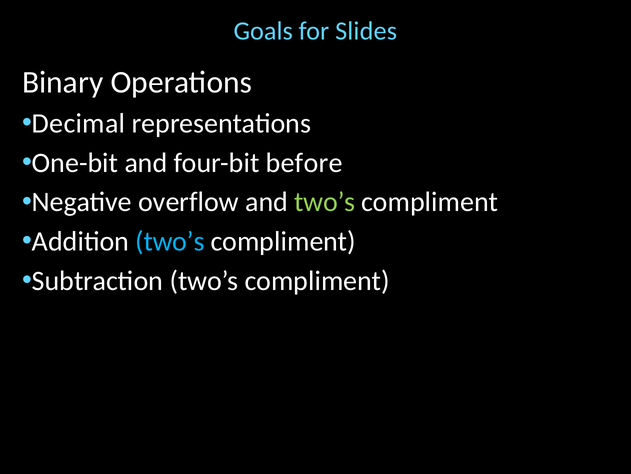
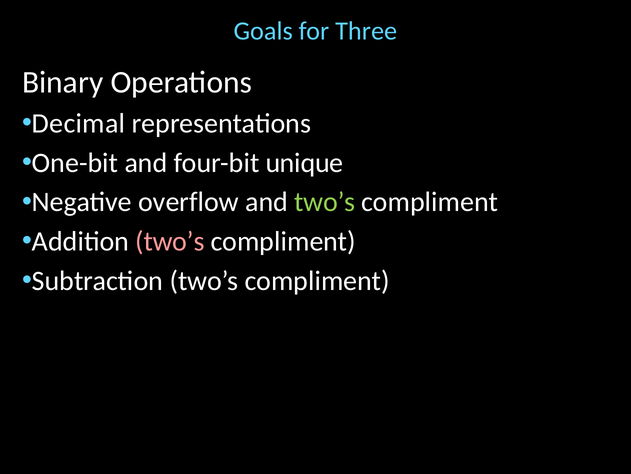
Slides: Slides -> Three
before: before -> unique
two’s at (170, 241) colour: light blue -> pink
